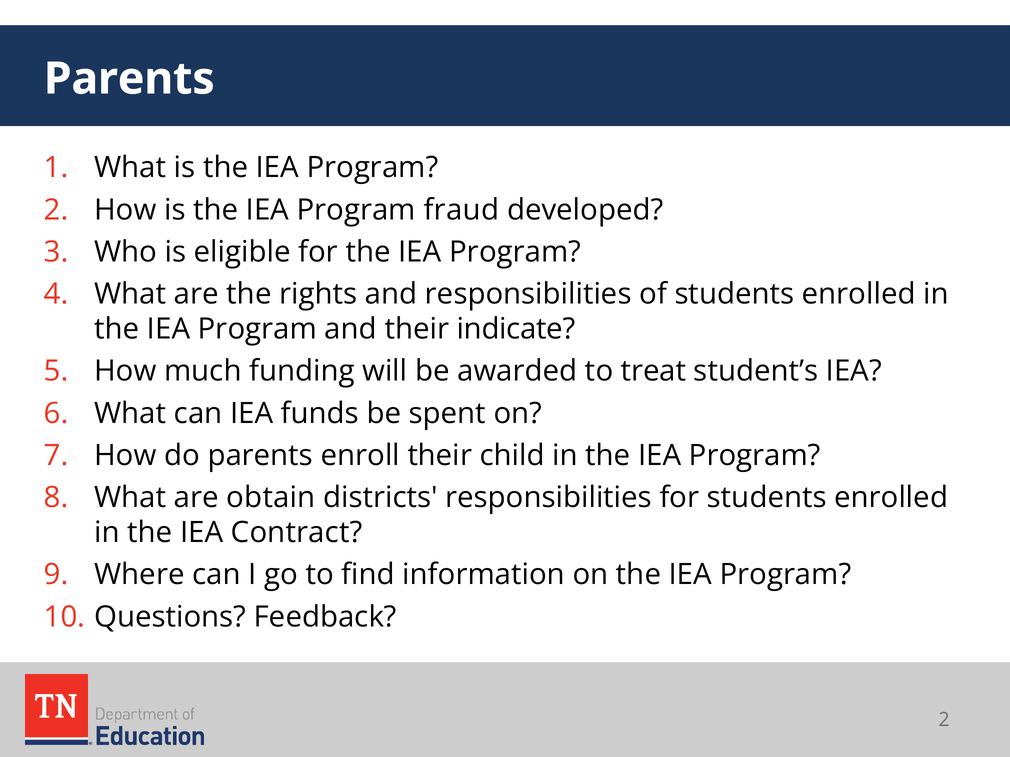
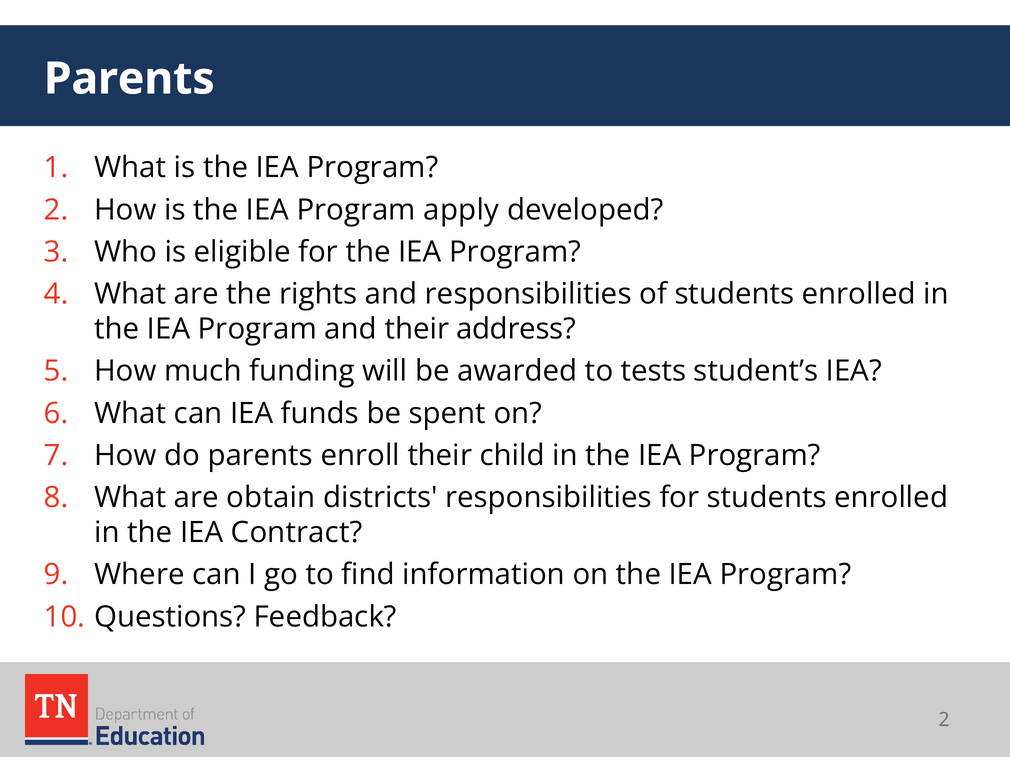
fraud: fraud -> apply
indicate: indicate -> address
treat: treat -> tests
